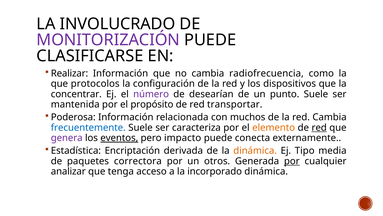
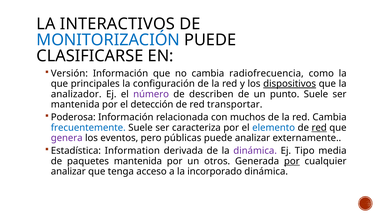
INVOLUCRADO: INVOLUCRADO -> INTERACTIVOS
MONITORIZACIÓN colour: purple -> blue
Realizar: Realizar -> Versión
protocolos: protocolos -> principales
dispositivos underline: none -> present
concentrar: concentrar -> analizador
desearían: desearían -> describen
propósito: propósito -> detección
elemento colour: orange -> blue
eventos underline: present -> none
impacto: impacto -> públicas
puede conecta: conecta -> analizar
Encriptación: Encriptación -> Information
dinámica at (255, 150) colour: orange -> purple
paquetes correctora: correctora -> mantenida
